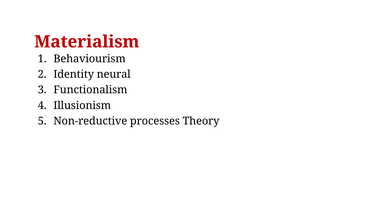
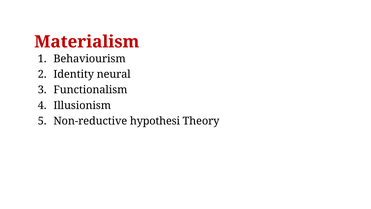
processes: processes -> hypothesi
